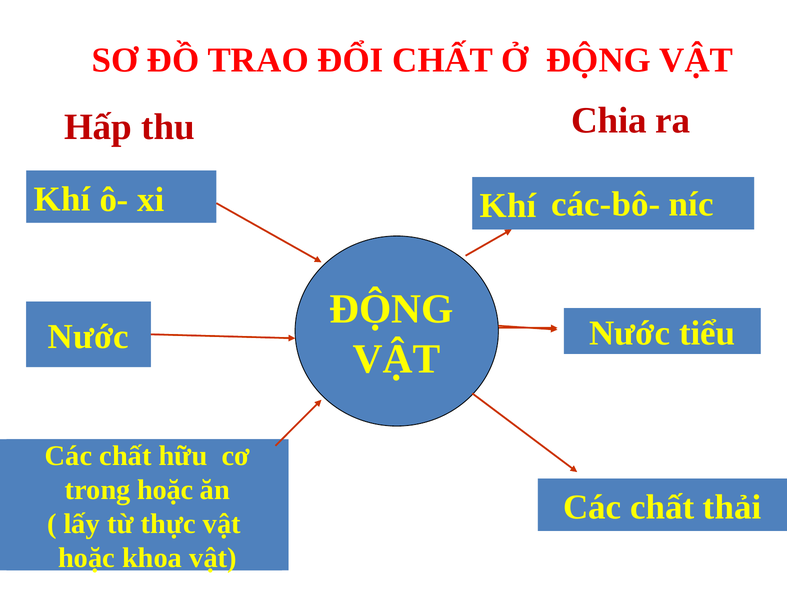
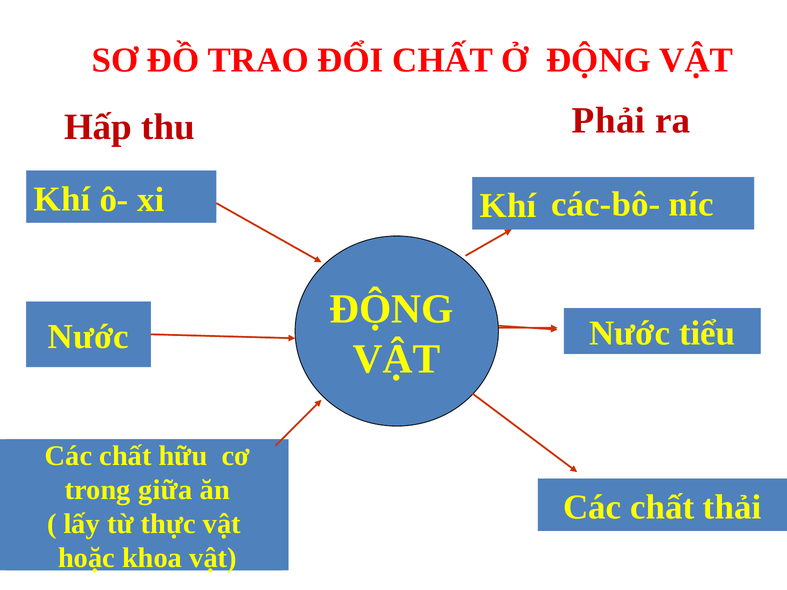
Chia: Chia -> Phải
trong hoặc: hoặc -> giữa
